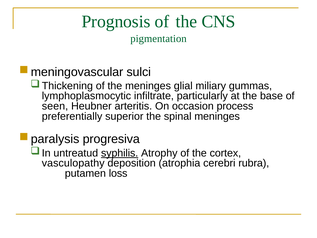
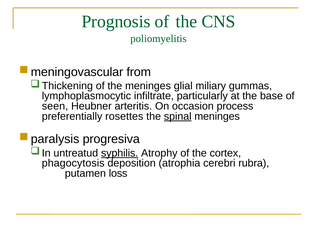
pigmentation: pigmentation -> poliomyelitis
sulci: sulci -> from
superior: superior -> rosettes
spinal underline: none -> present
vasculopathy: vasculopathy -> phagocytosis
